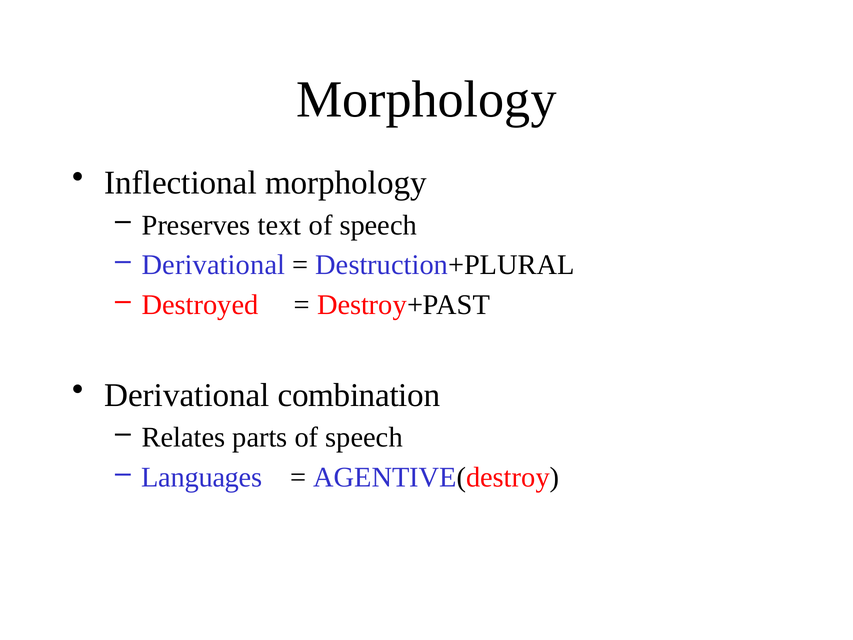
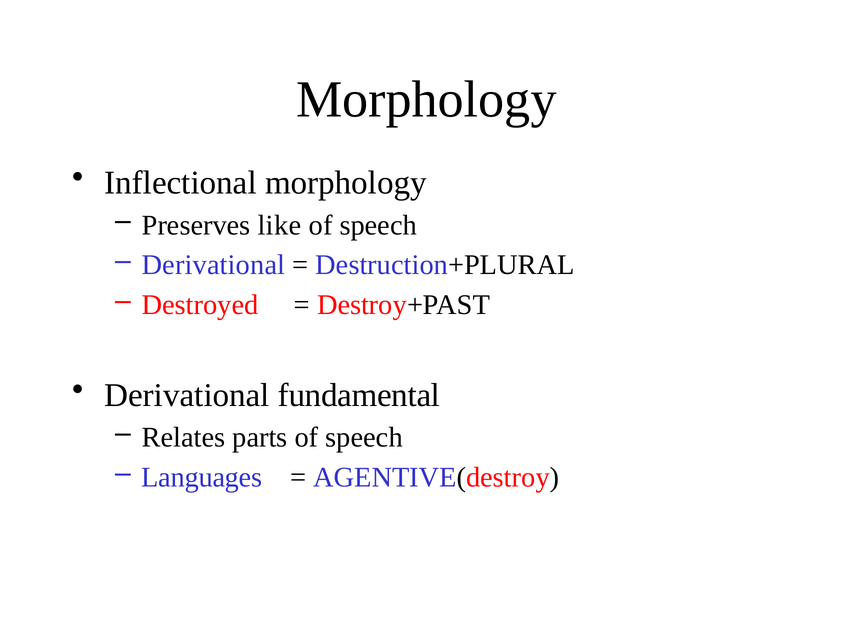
text: text -> like
combination: combination -> fundamental
